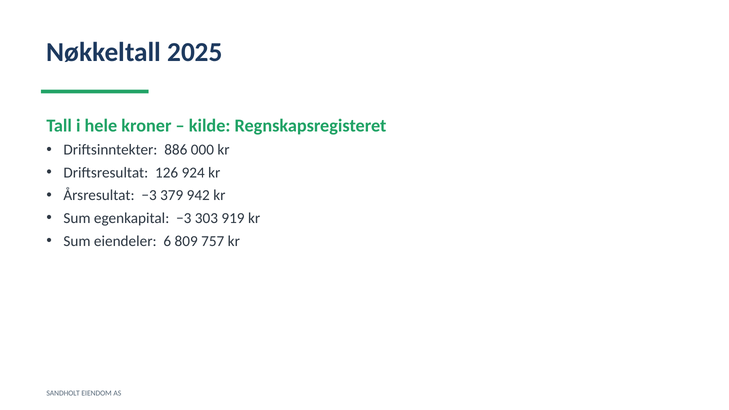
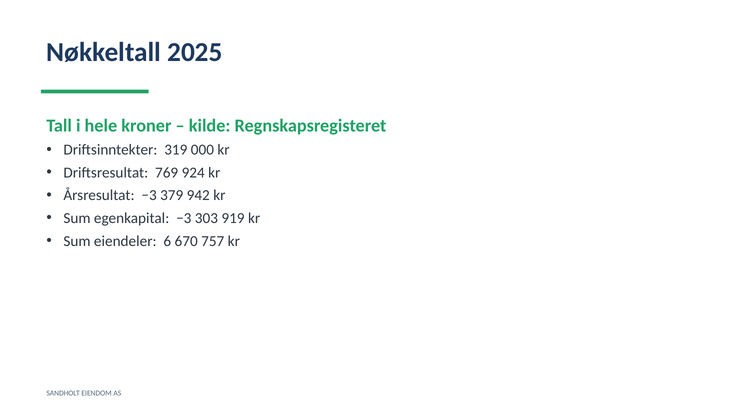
886: 886 -> 319
126: 126 -> 769
809: 809 -> 670
